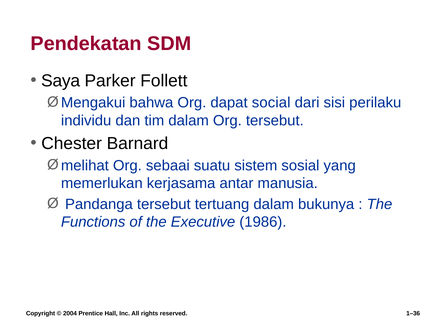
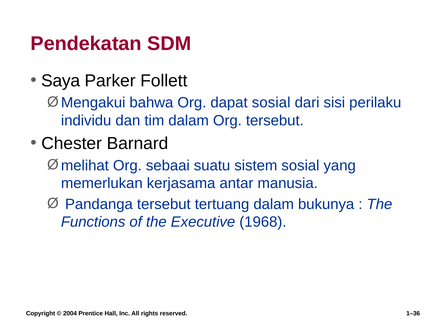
dapat social: social -> sosial
1986: 1986 -> 1968
